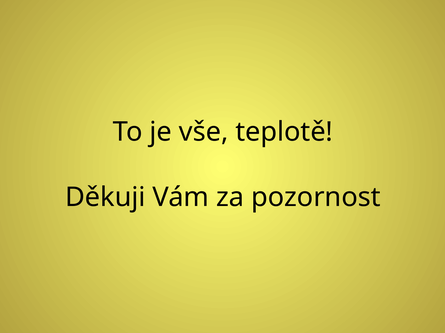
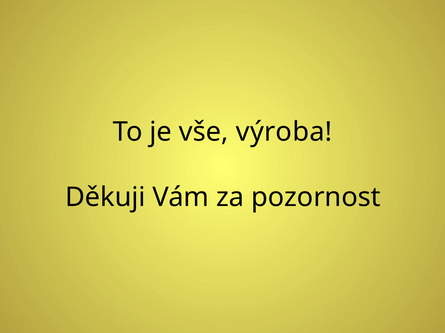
teplotě: teplotě -> výroba
